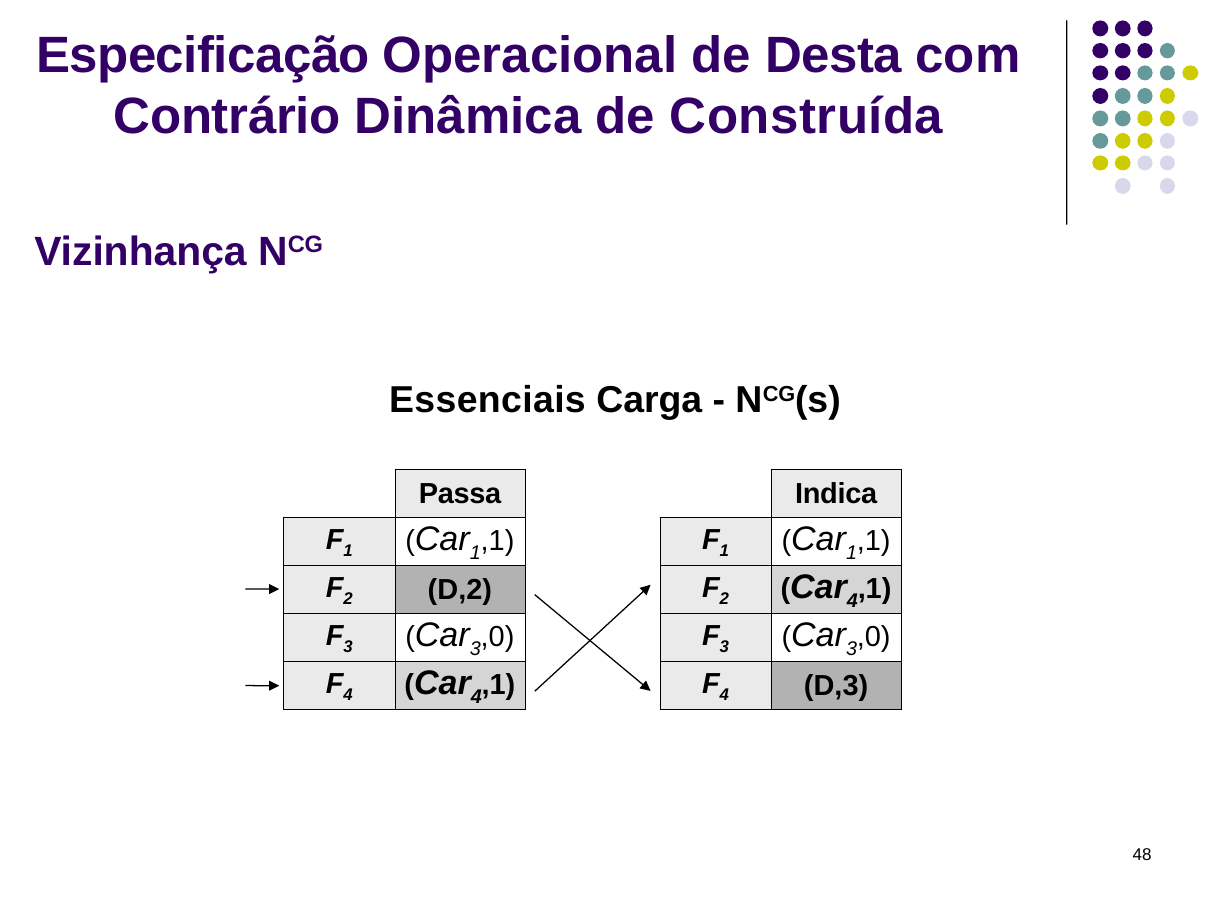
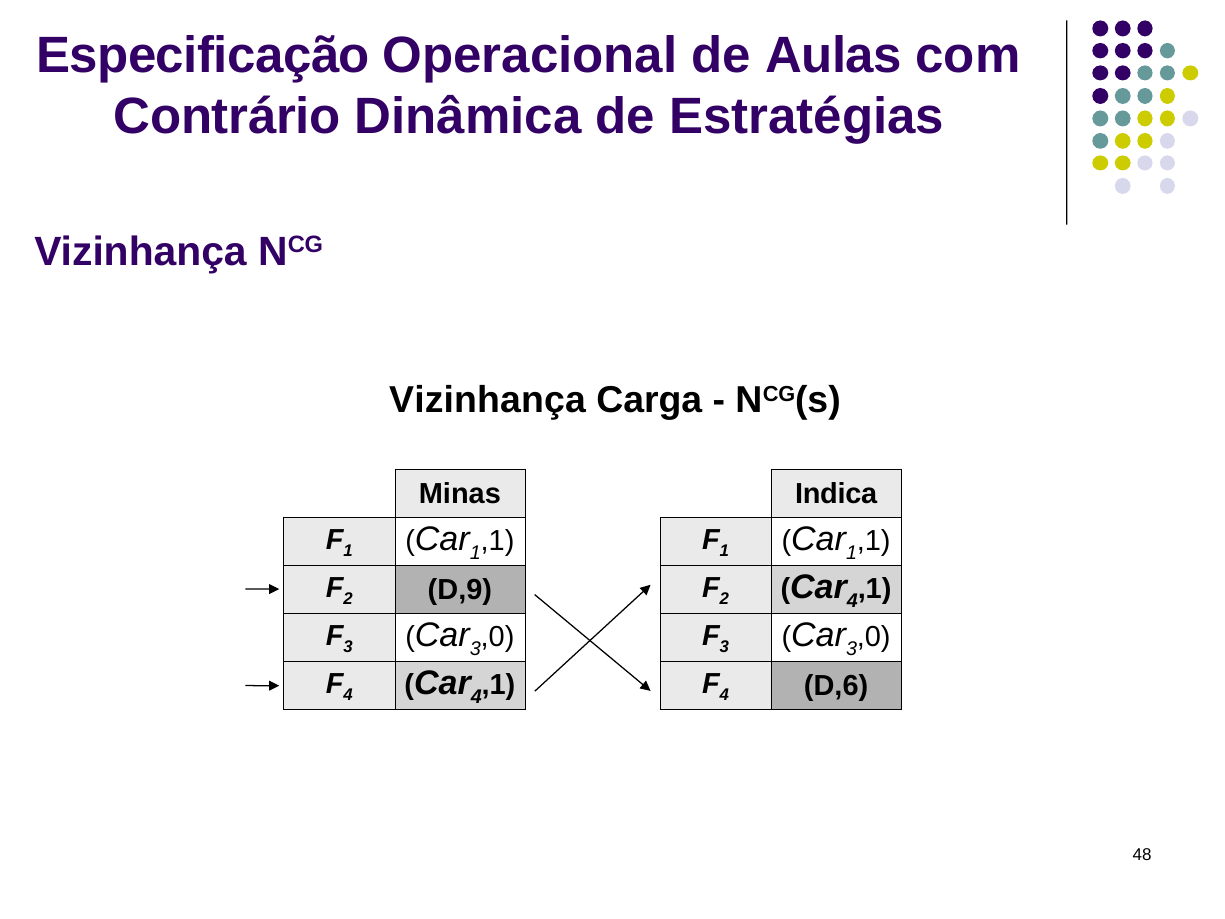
Desta: Desta -> Aulas
Construída: Construída -> Estratégias
Essenciais at (487, 400): Essenciais -> Vizinhança
Passa: Passa -> Minas
D,2: D,2 -> D,9
D,3: D,3 -> D,6
